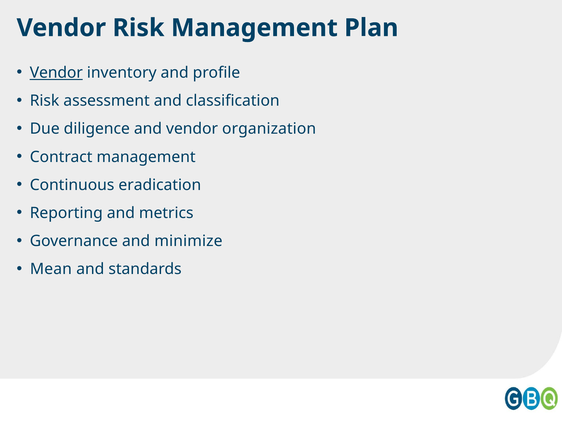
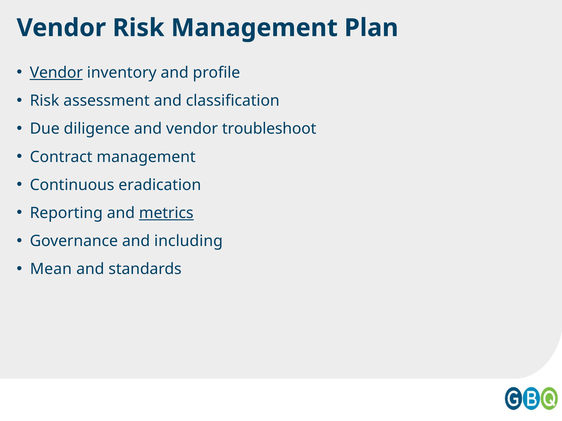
organization: organization -> troubleshoot
metrics underline: none -> present
minimize: minimize -> including
